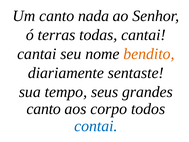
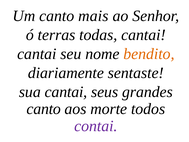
nada: nada -> mais
sua tempo: tempo -> cantai
corpo: corpo -> morte
contai colour: blue -> purple
